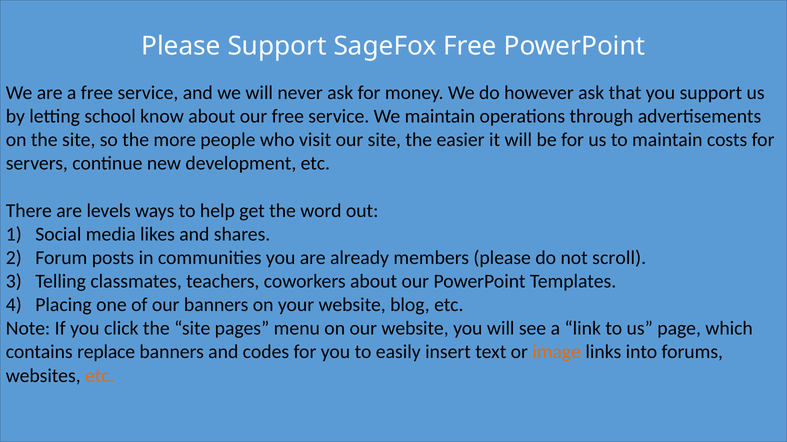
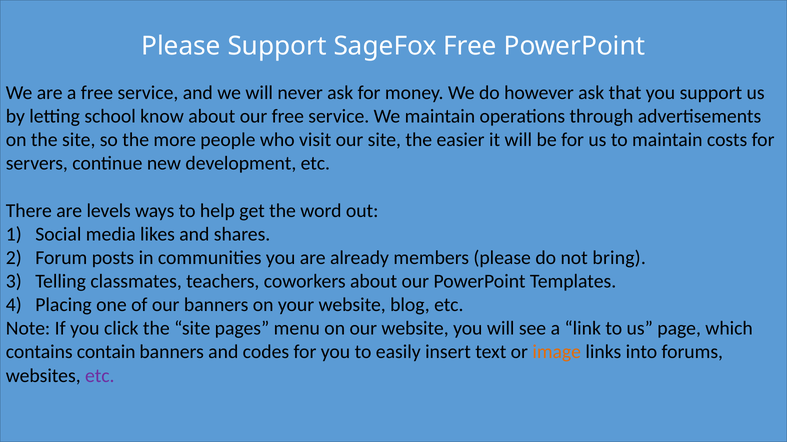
scroll: scroll -> bring
replace: replace -> contain
etc at (100, 376) colour: orange -> purple
